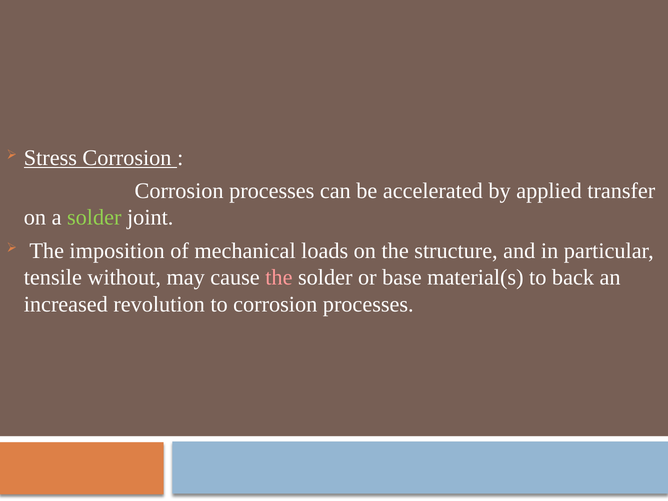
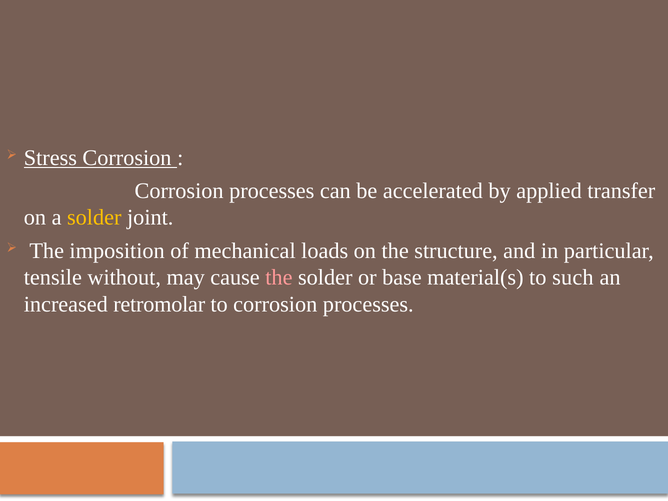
solder at (94, 218) colour: light green -> yellow
back: back -> such
revolution: revolution -> retromolar
